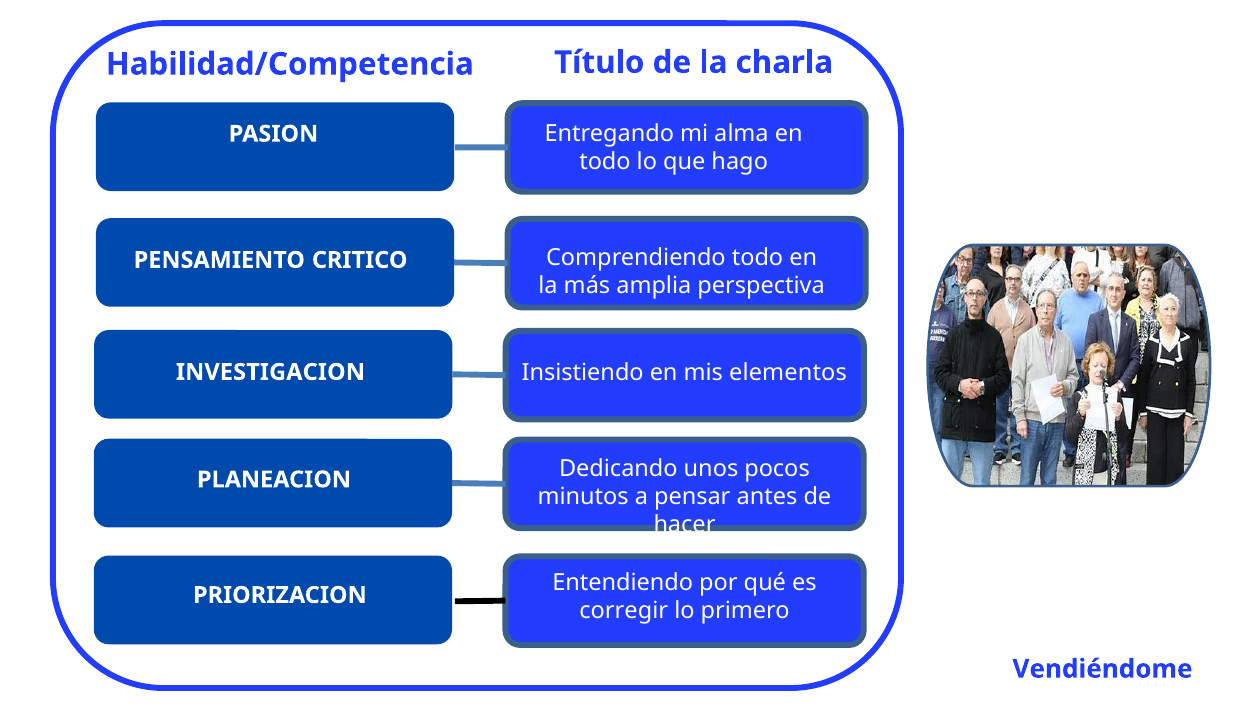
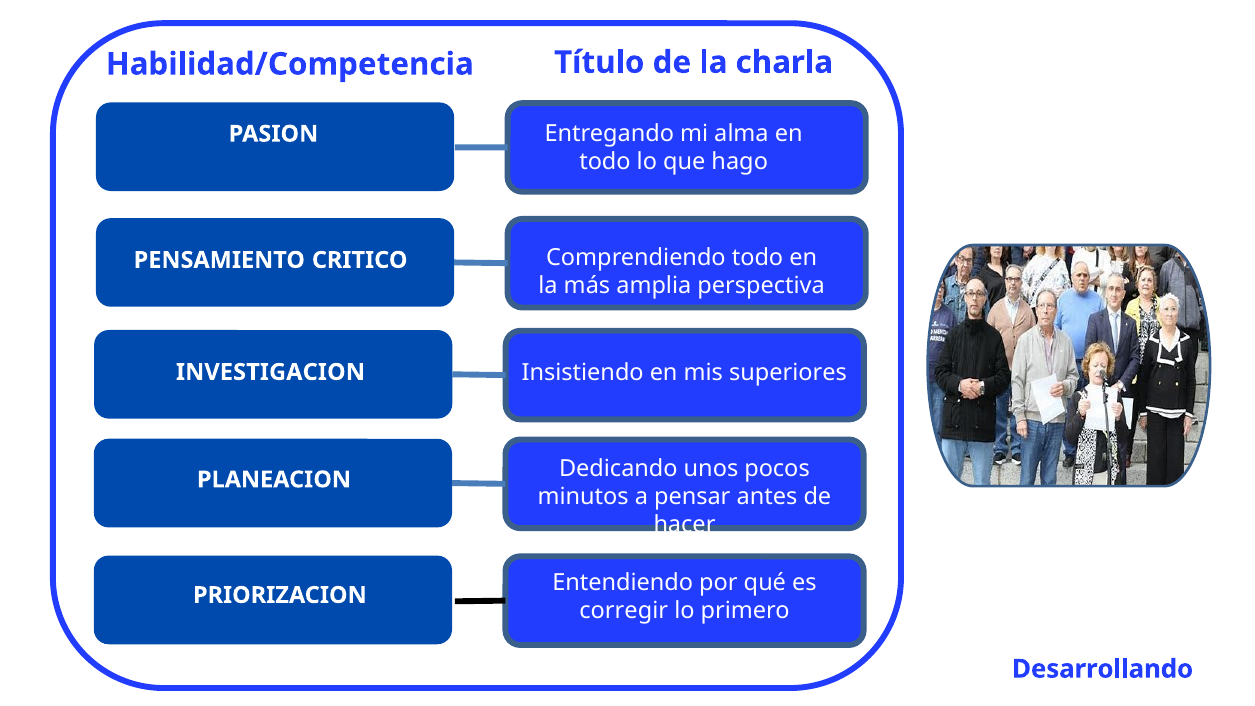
elementos: elementos -> superiores
Vendiéndome: Vendiéndome -> Desarrollando
